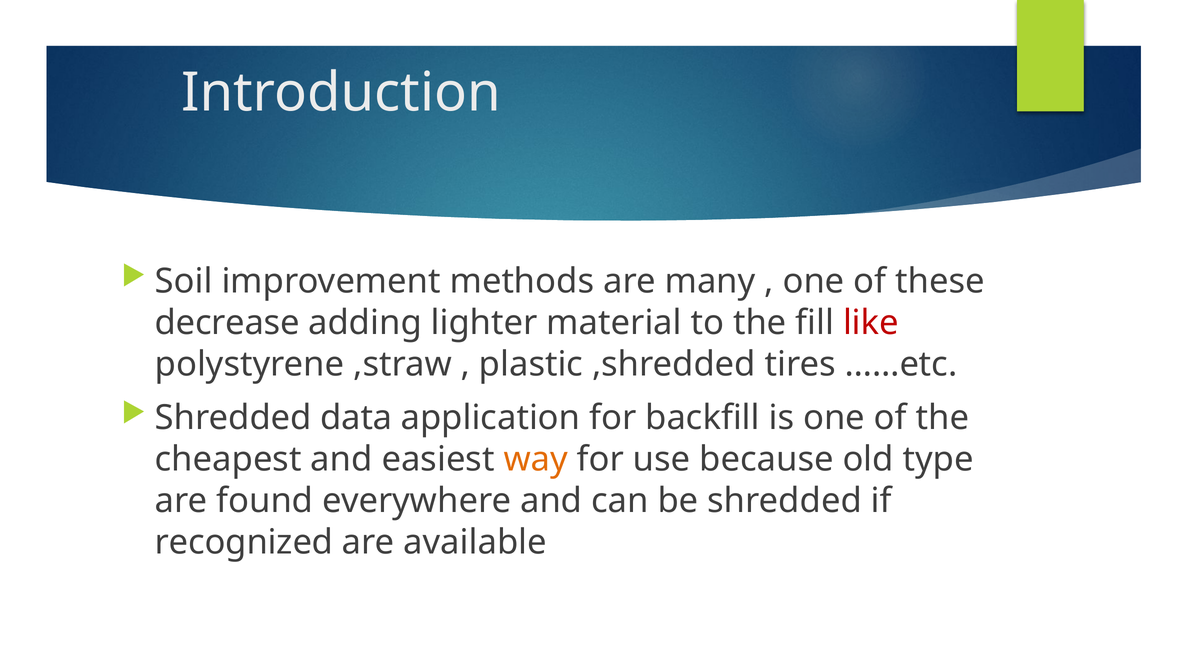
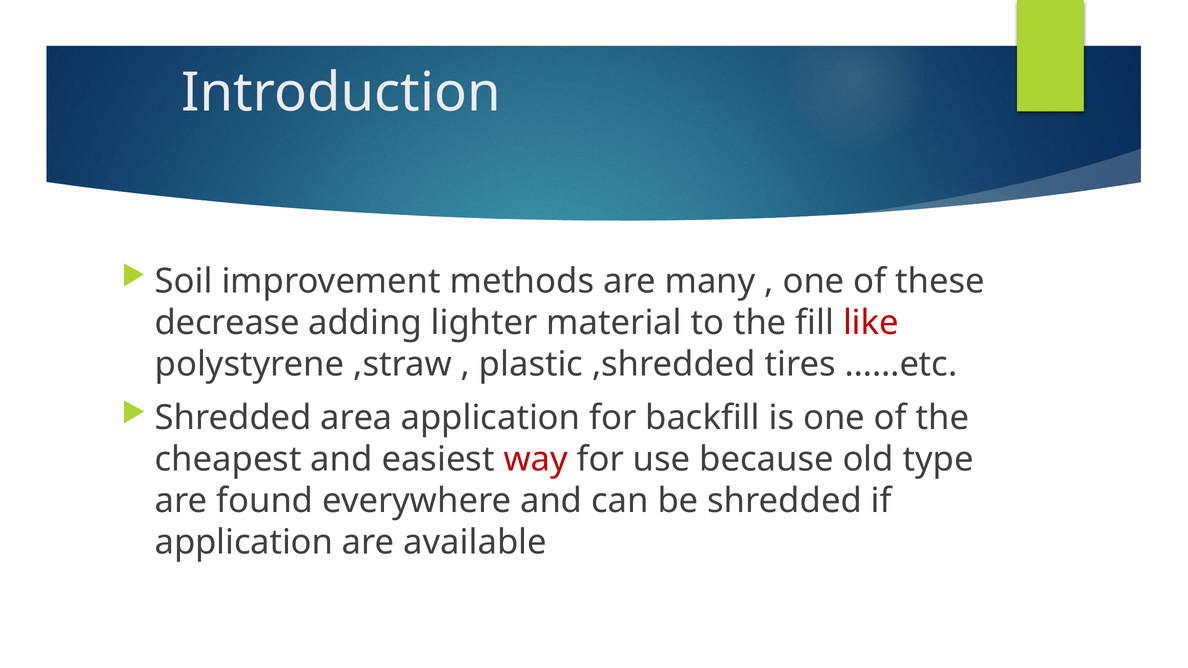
data: data -> area
way colour: orange -> red
recognized at (244, 543): recognized -> application
